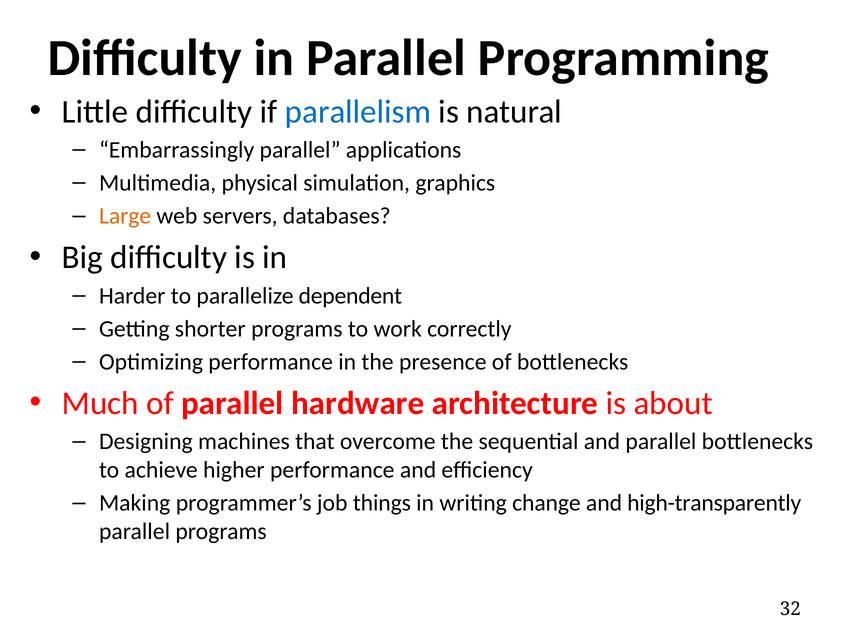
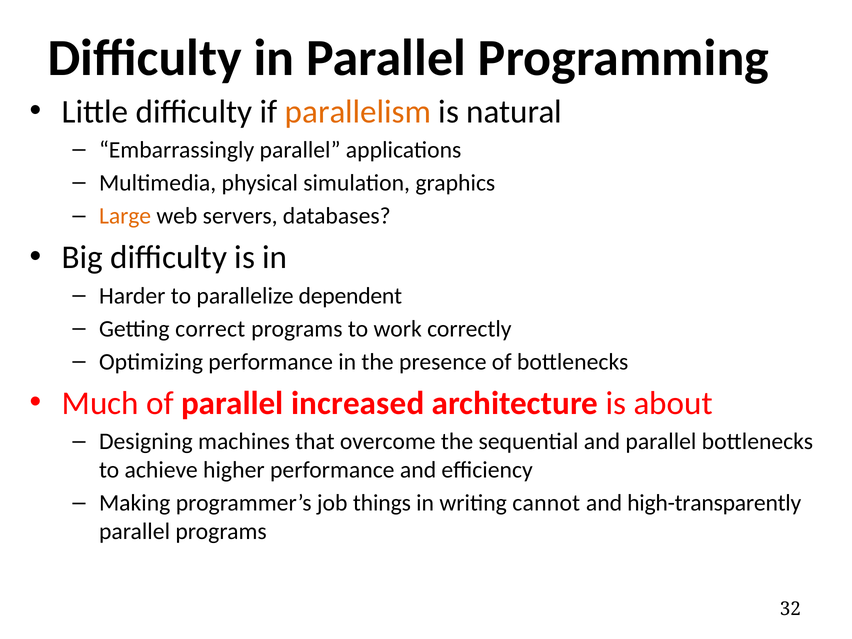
parallelism colour: blue -> orange
shorter: shorter -> correct
hardware: hardware -> increased
change: change -> cannot
